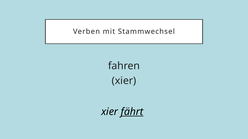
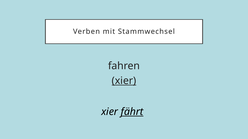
xier at (124, 81) underline: none -> present
